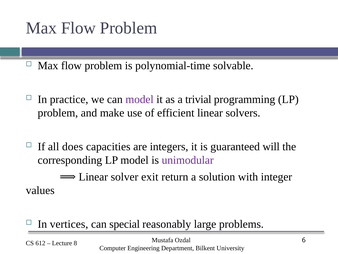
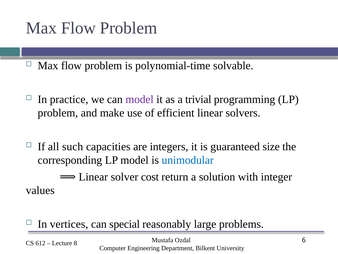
does: does -> such
will: will -> size
unimodular colour: purple -> blue
exit: exit -> cost
